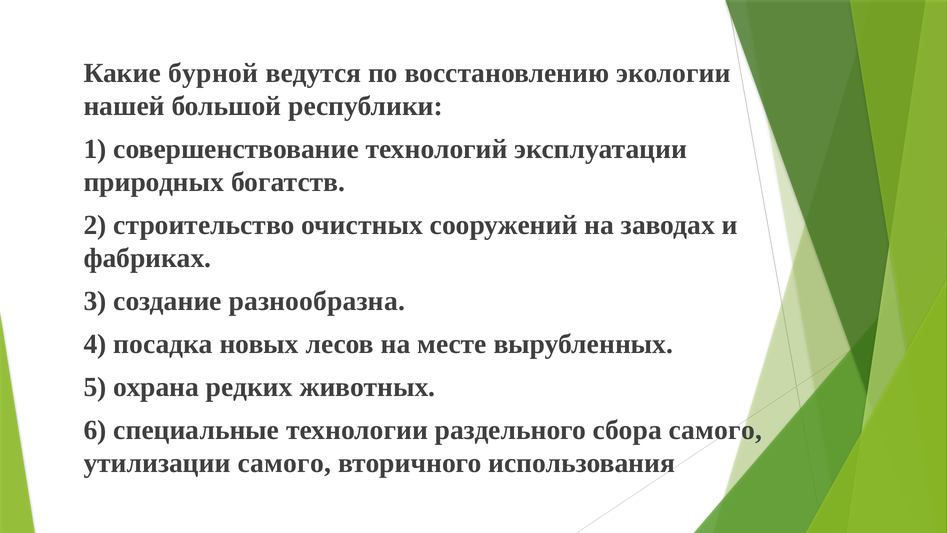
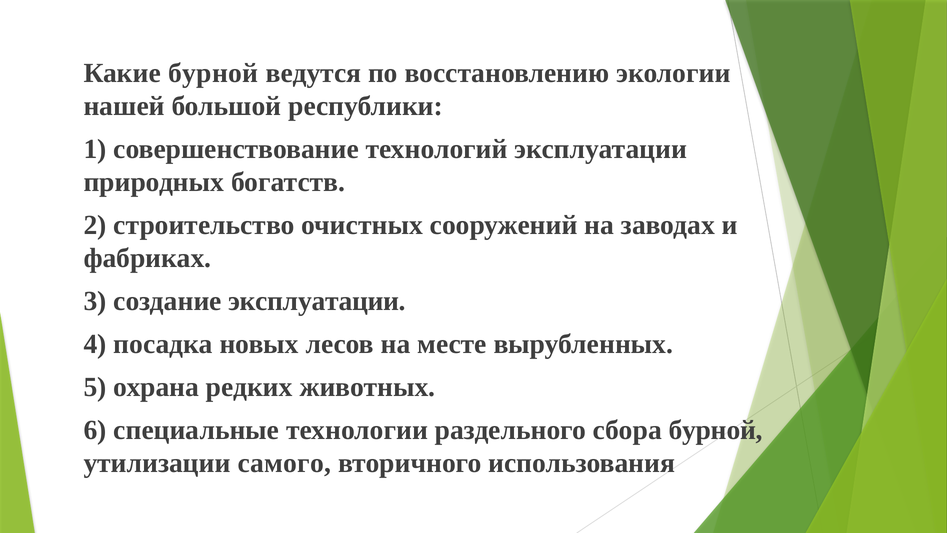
создание разнообразна: разнообразна -> эксплуатации
сбора самого: самого -> бурной
